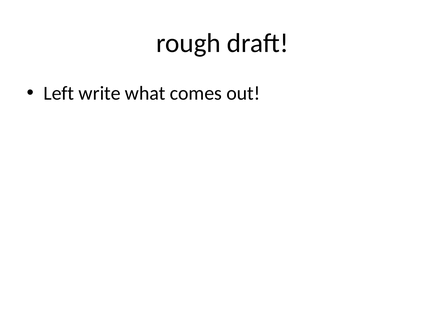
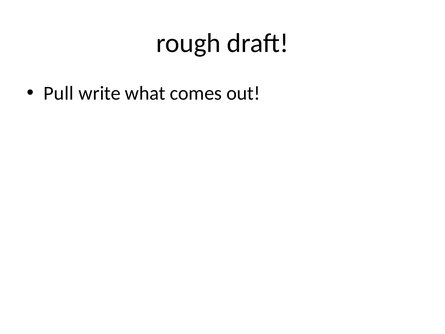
Left: Left -> Pull
